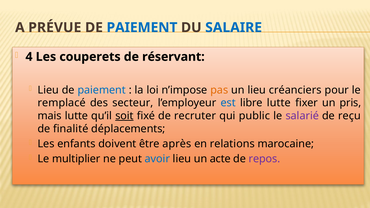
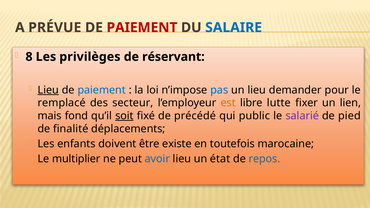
PAIEMENT at (142, 28) colour: blue -> red
4: 4 -> 8
couperets: couperets -> privilèges
Lieu at (48, 90) underline: none -> present
pas colour: orange -> blue
créanciers: créanciers -> demander
est colour: blue -> orange
pris: pris -> lien
mais lutte: lutte -> fond
recruter: recruter -> précédé
reçu: reçu -> pied
après: après -> existe
relations: relations -> toutefois
acte: acte -> état
repos colour: purple -> blue
